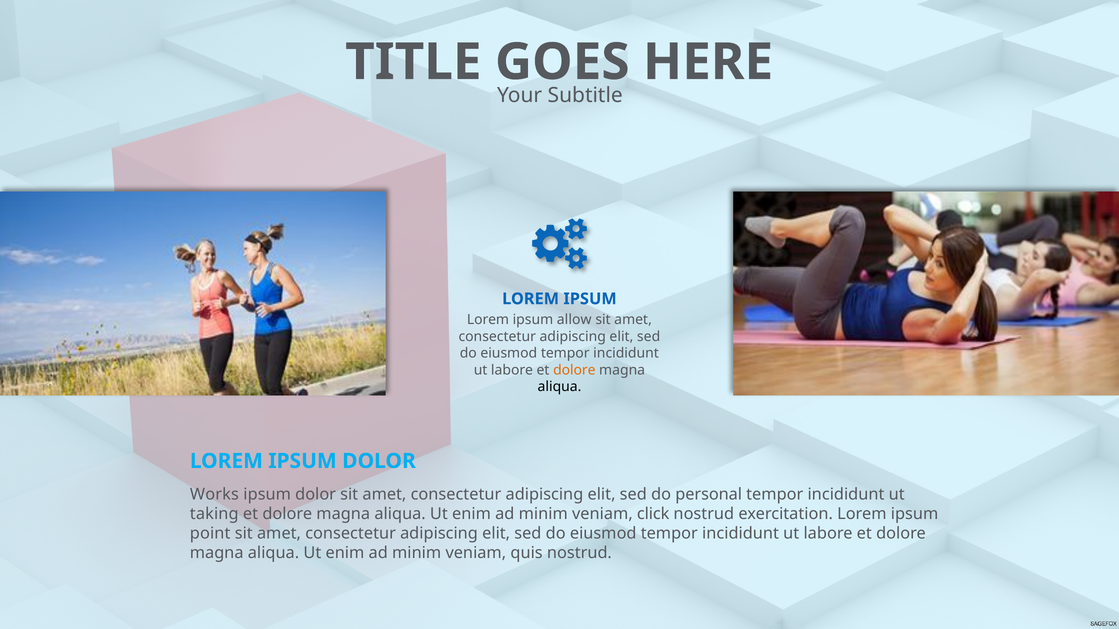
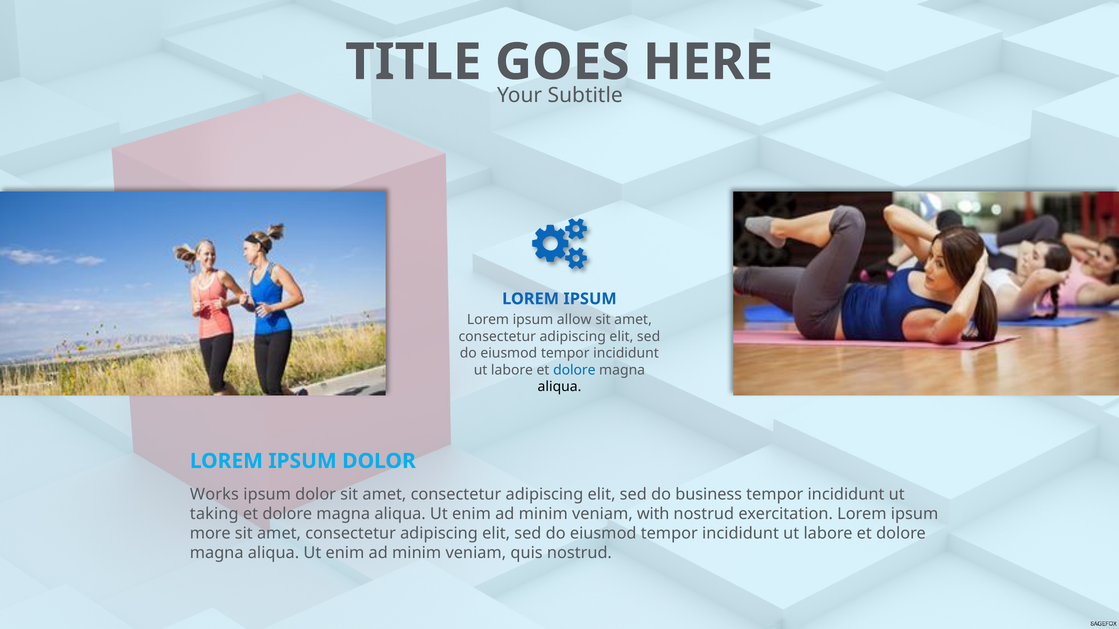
dolore at (574, 370) colour: orange -> blue
personal: personal -> business
click: click -> with
point: point -> more
